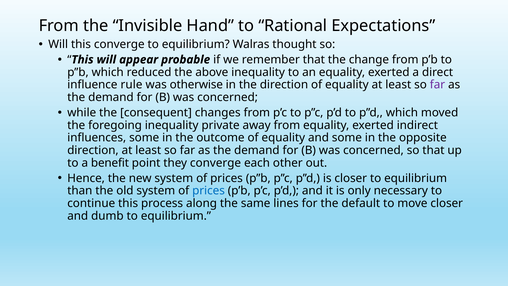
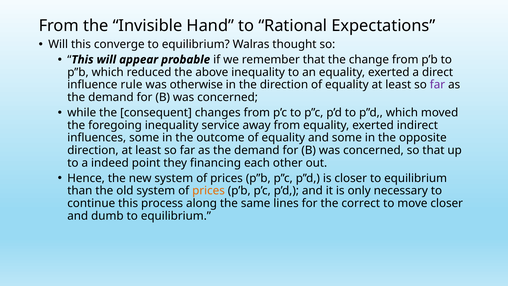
private: private -> service
benefit: benefit -> indeed
they converge: converge -> financing
prices at (209, 191) colour: blue -> orange
default: default -> correct
